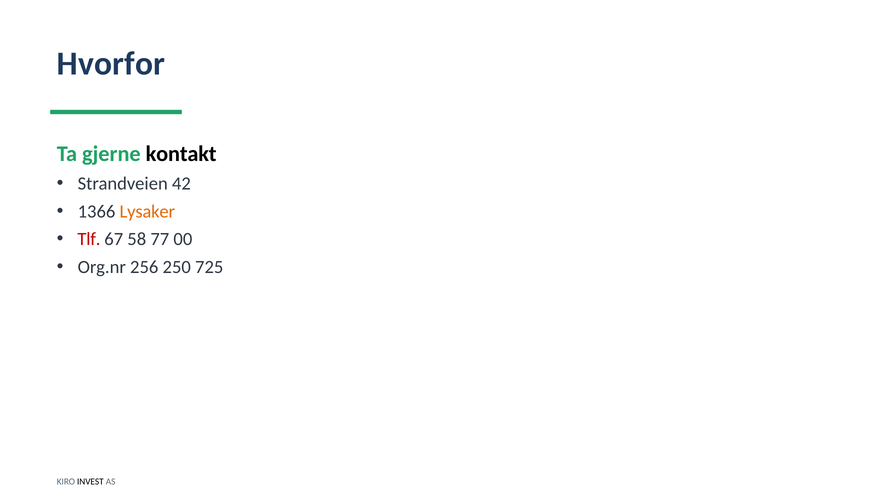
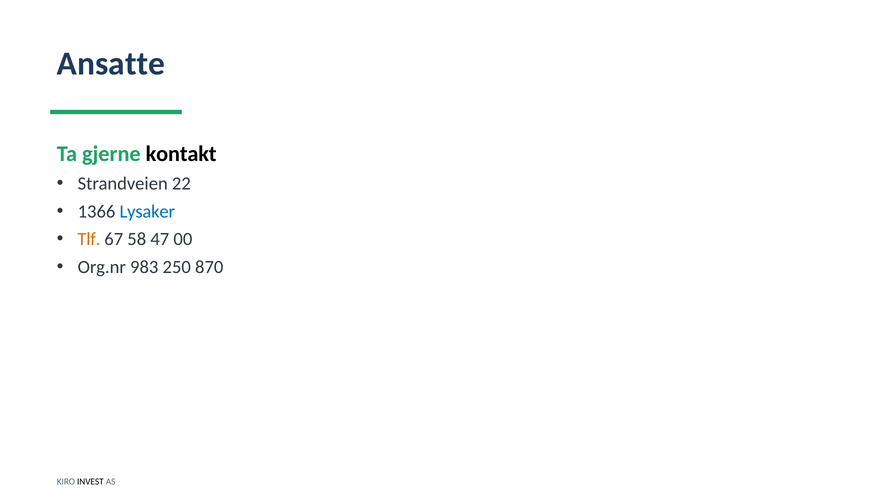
Hvorfor: Hvorfor -> Ansatte
42: 42 -> 22
Lysaker colour: orange -> blue
Tlf colour: red -> orange
77: 77 -> 47
256: 256 -> 983
725: 725 -> 870
